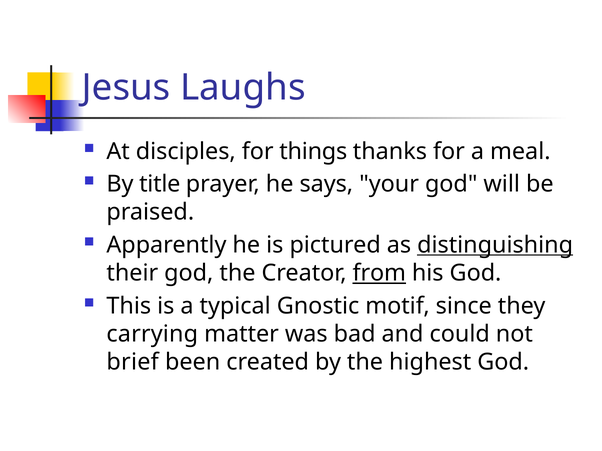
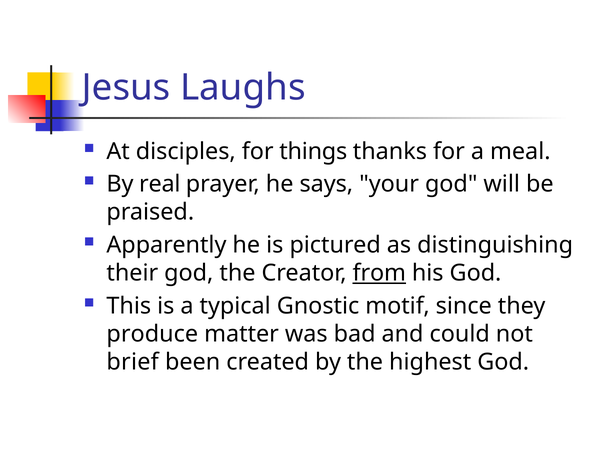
title: title -> real
distinguishing underline: present -> none
carrying: carrying -> produce
